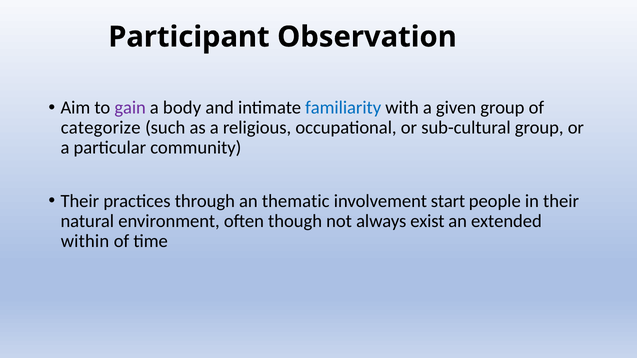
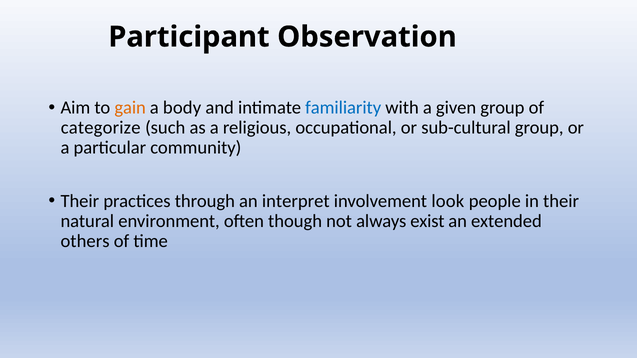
gain colour: purple -> orange
thematic: thematic -> interpret
start: start -> look
within: within -> others
